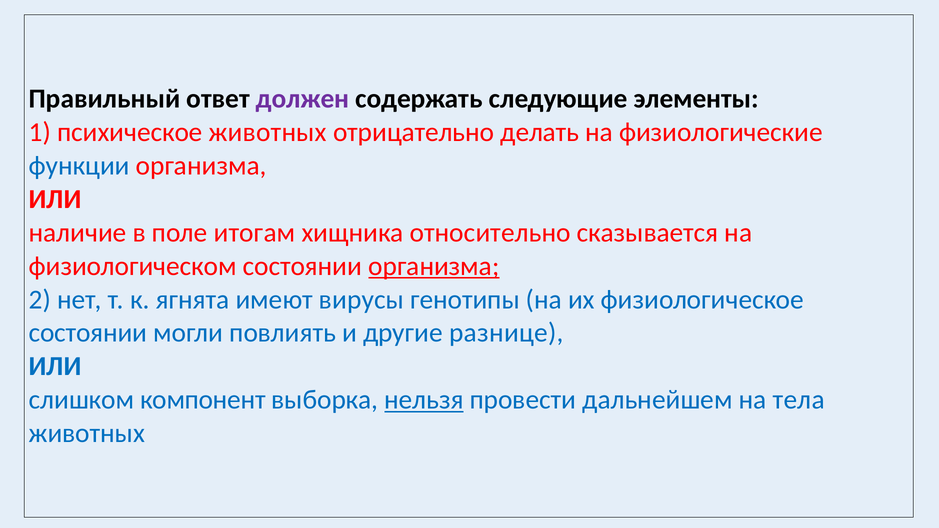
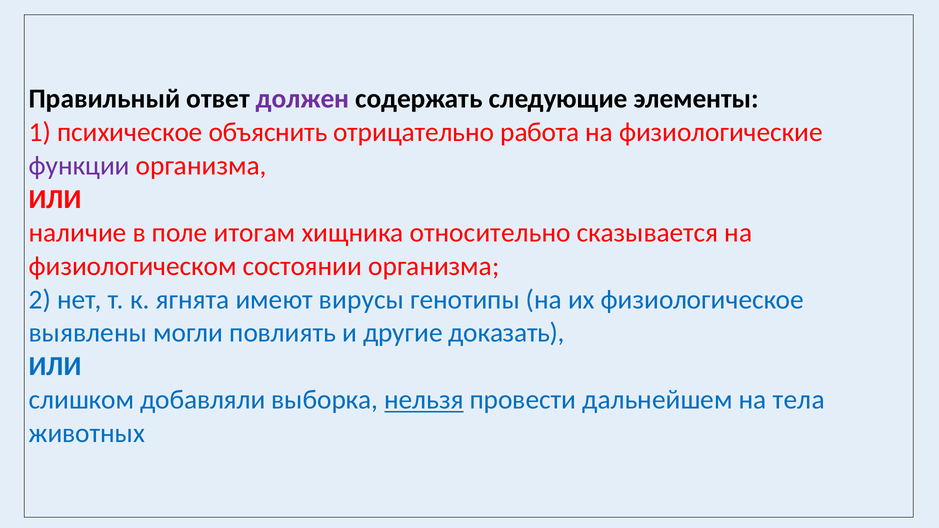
психическое животных: животных -> объяснить
делать: делать -> работа
функции colour: blue -> purple
организма at (434, 266) underline: present -> none
состоянии at (88, 333): состоянии -> выявлены
разнице: разнице -> доказать
компонент: компонент -> добавляли
